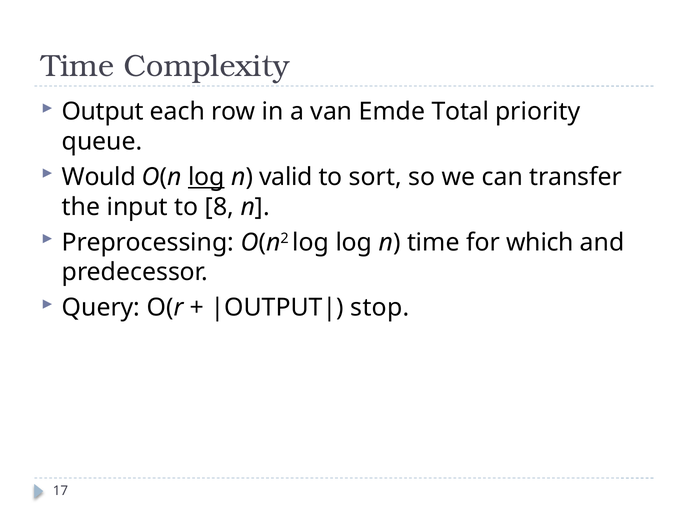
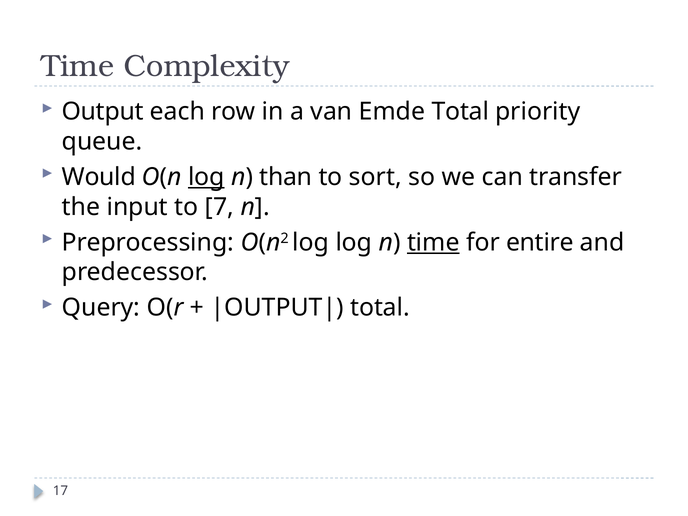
valid: valid -> than
8: 8 -> 7
time at (433, 242) underline: none -> present
which: which -> entire
stop at (380, 308): stop -> total
